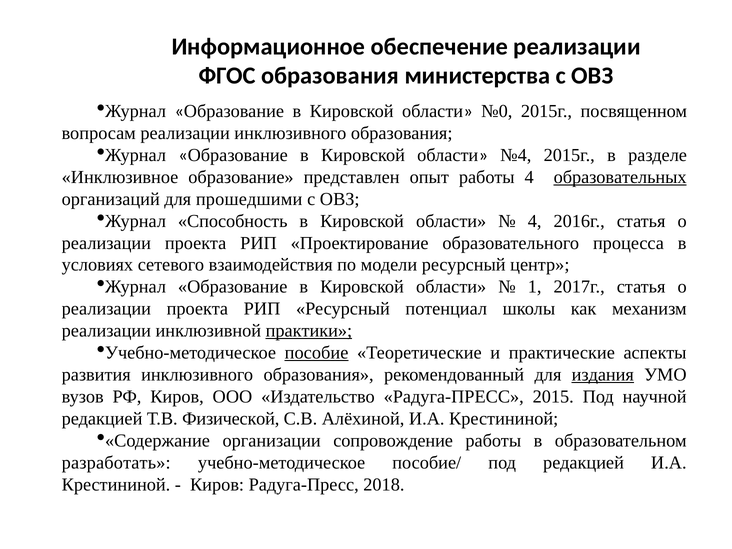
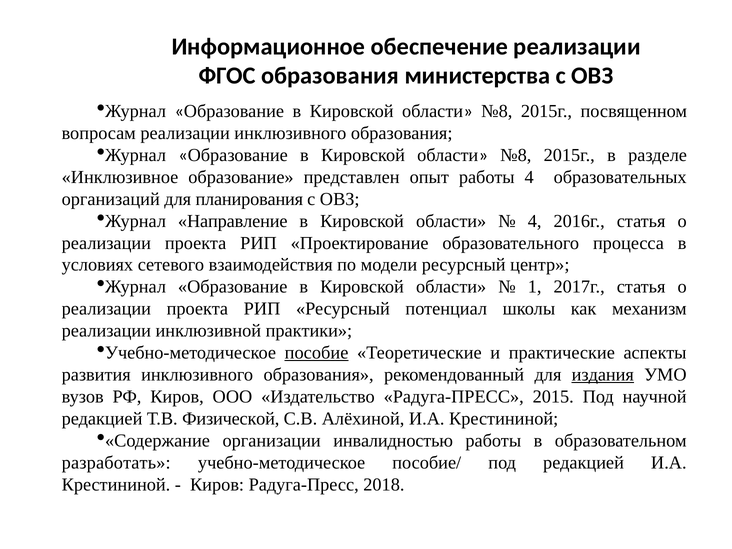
№0 at (497, 111): №0 -> №8
№4 at (516, 155): №4 -> №8
образовательных underline: present -> none
прошедшими: прошедшими -> планирования
Способность: Способность -> Направление
практики underline: present -> none
сопровождение: сопровождение -> инвалидностью
